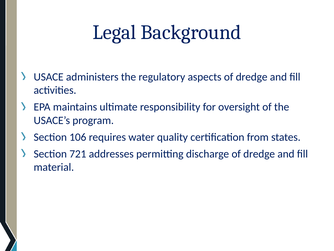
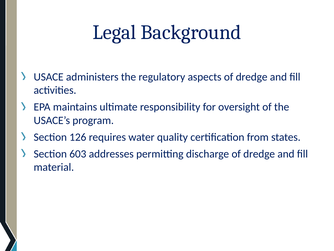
106: 106 -> 126
721: 721 -> 603
